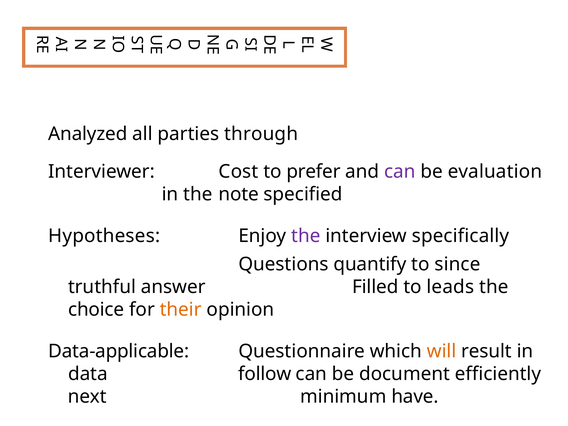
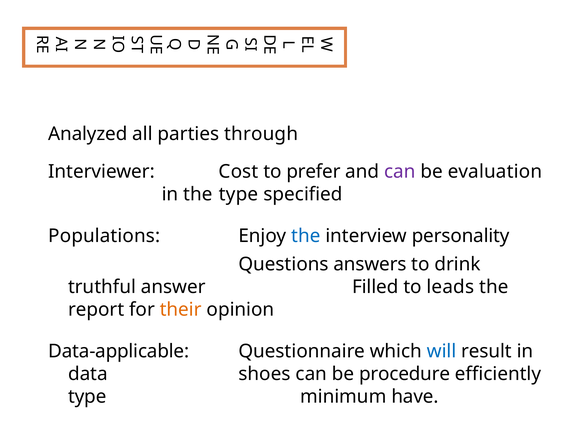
the note: note -> type
Hypotheses: Hypotheses -> Populations
the at (306, 236) colour: purple -> blue
specifically: specifically -> personality
quantify: quantify -> answers
since: since -> drink
choice: choice -> report
will colour: orange -> blue
follow: follow -> shoes
document: document -> procedure
next at (87, 397): next -> type
